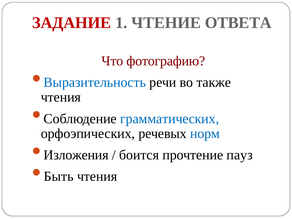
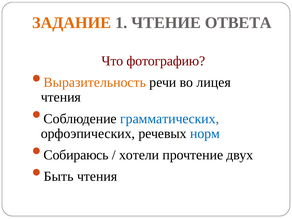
ЗАДАНИЕ colour: red -> orange
Выразительность colour: blue -> orange
также: также -> лицея
Изложения: Изложения -> Собираюсь
боится: боится -> хотели
пауз: пауз -> двух
